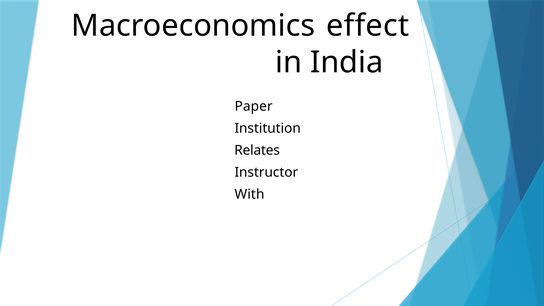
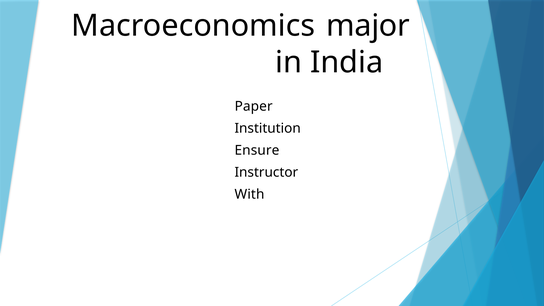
effect: effect -> major
Relates: Relates -> Ensure
